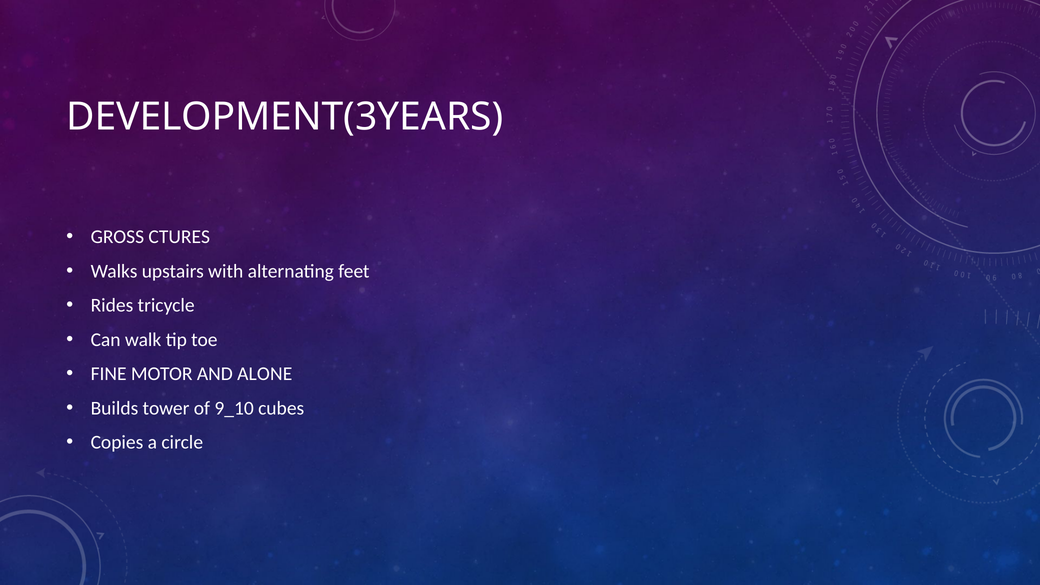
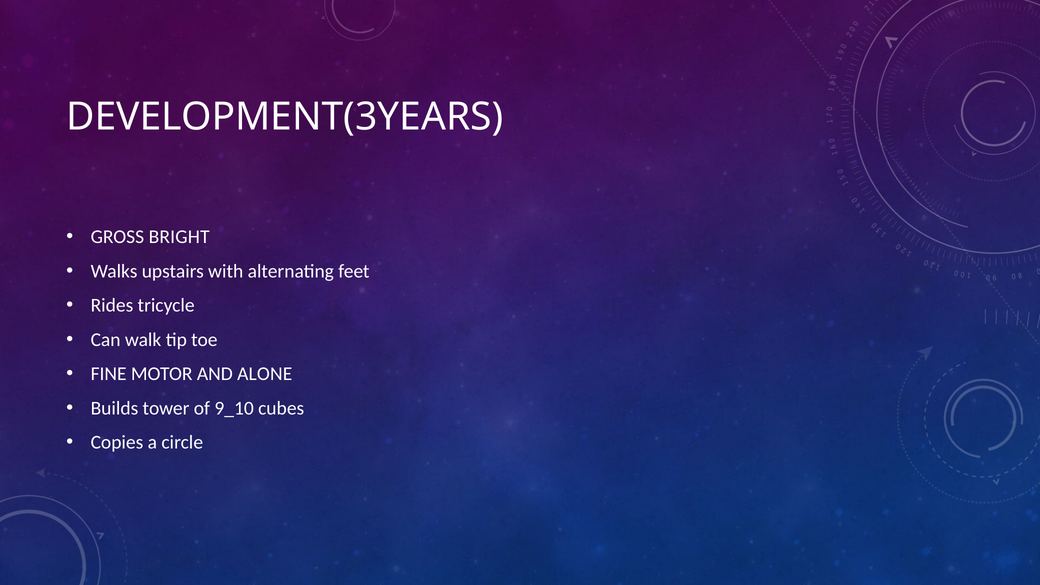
CTURES: CTURES -> BRIGHT
